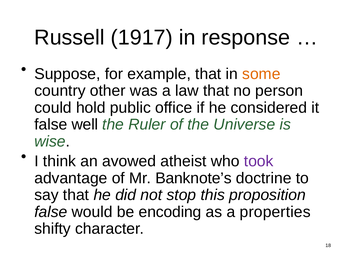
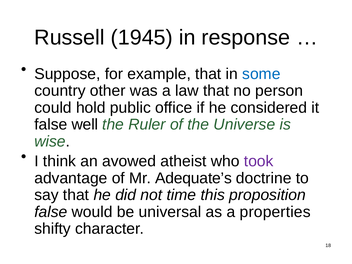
1917: 1917 -> 1945
some colour: orange -> blue
Banknote’s: Banknote’s -> Adequate’s
stop: stop -> time
encoding: encoding -> universal
